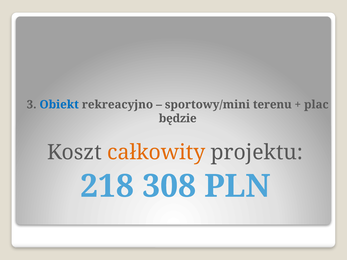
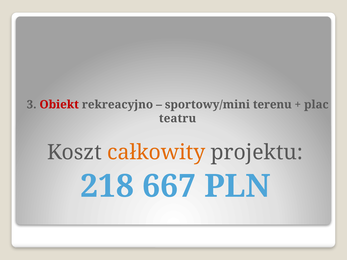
Obiekt colour: blue -> red
będzie: będzie -> teatru
308: 308 -> 667
